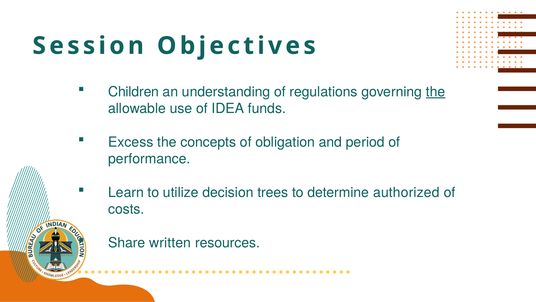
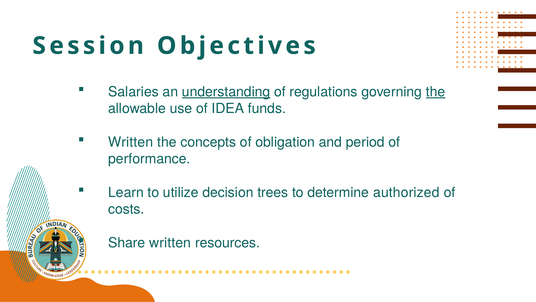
Children: Children -> Salaries
understanding underline: none -> present
Excess at (131, 142): Excess -> Written
